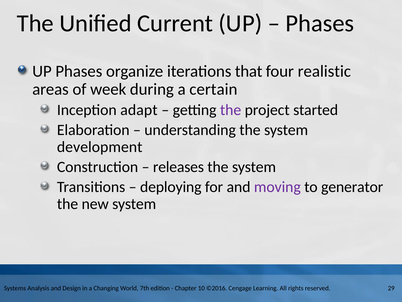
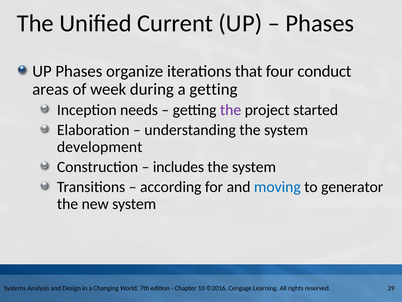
realistic: realistic -> conduct
a certain: certain -> getting
adapt: adapt -> needs
releases: releases -> includes
deploying: deploying -> according
moving colour: purple -> blue
